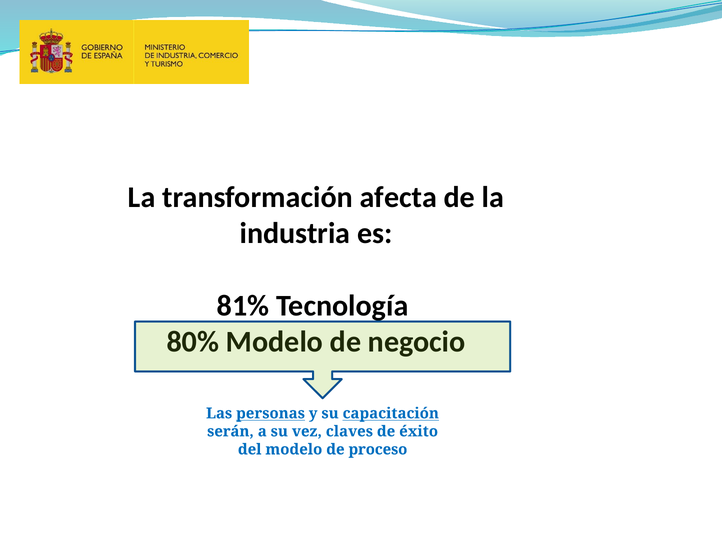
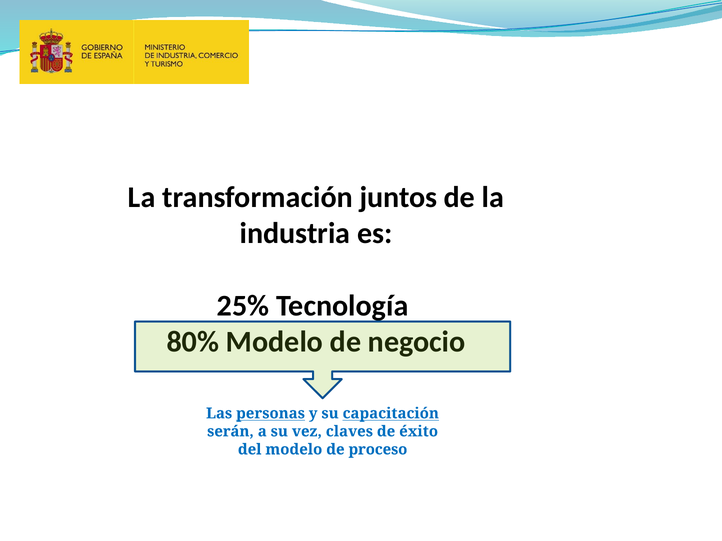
afecta: afecta -> juntos
81%: 81% -> 25%
